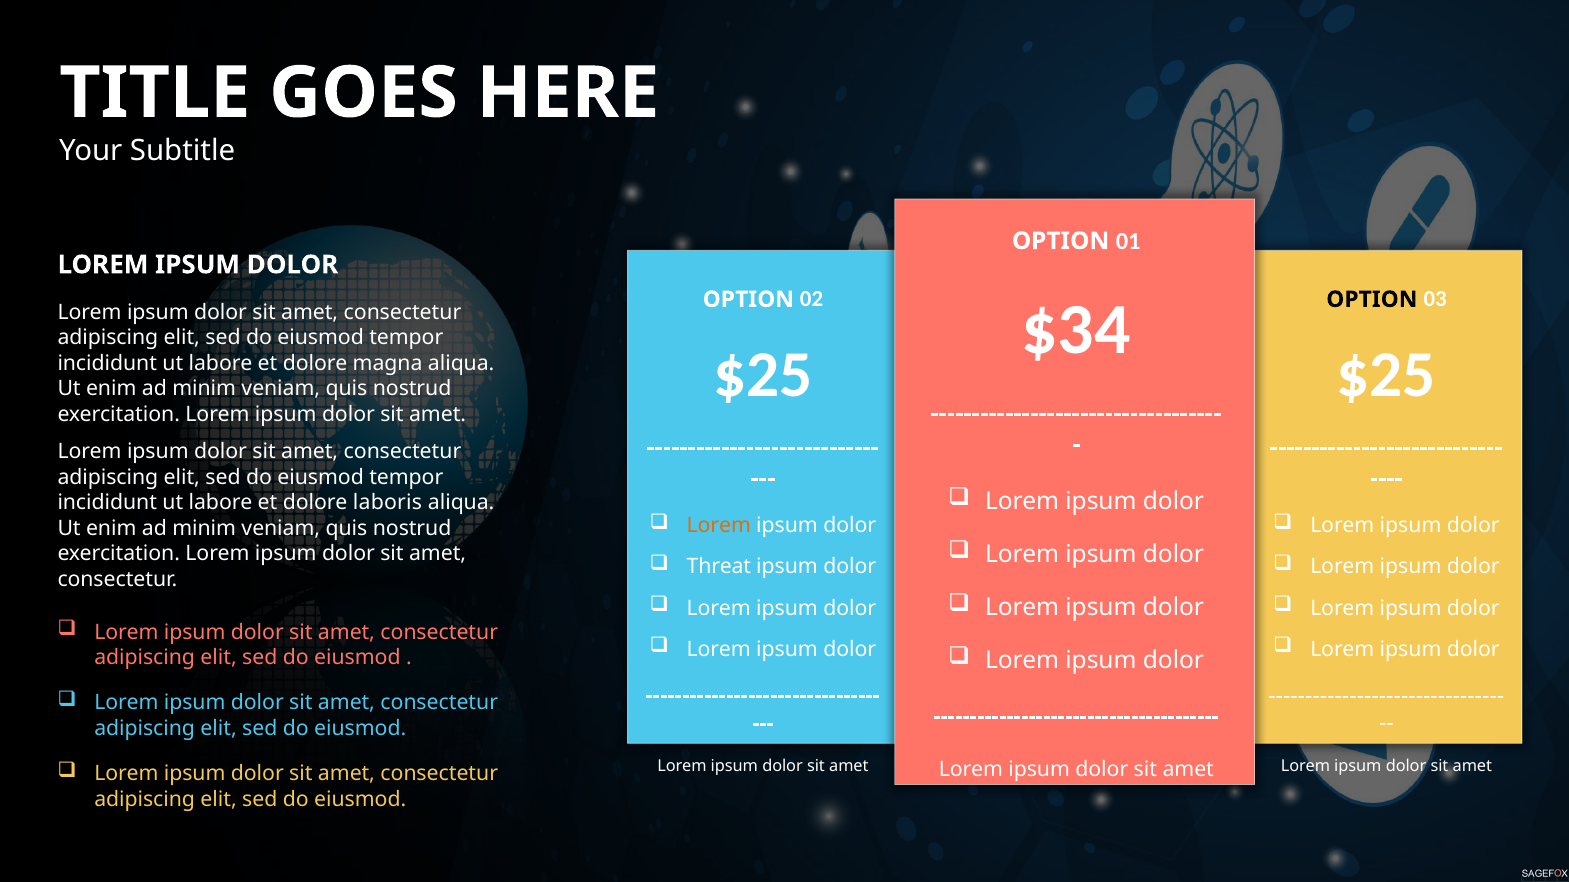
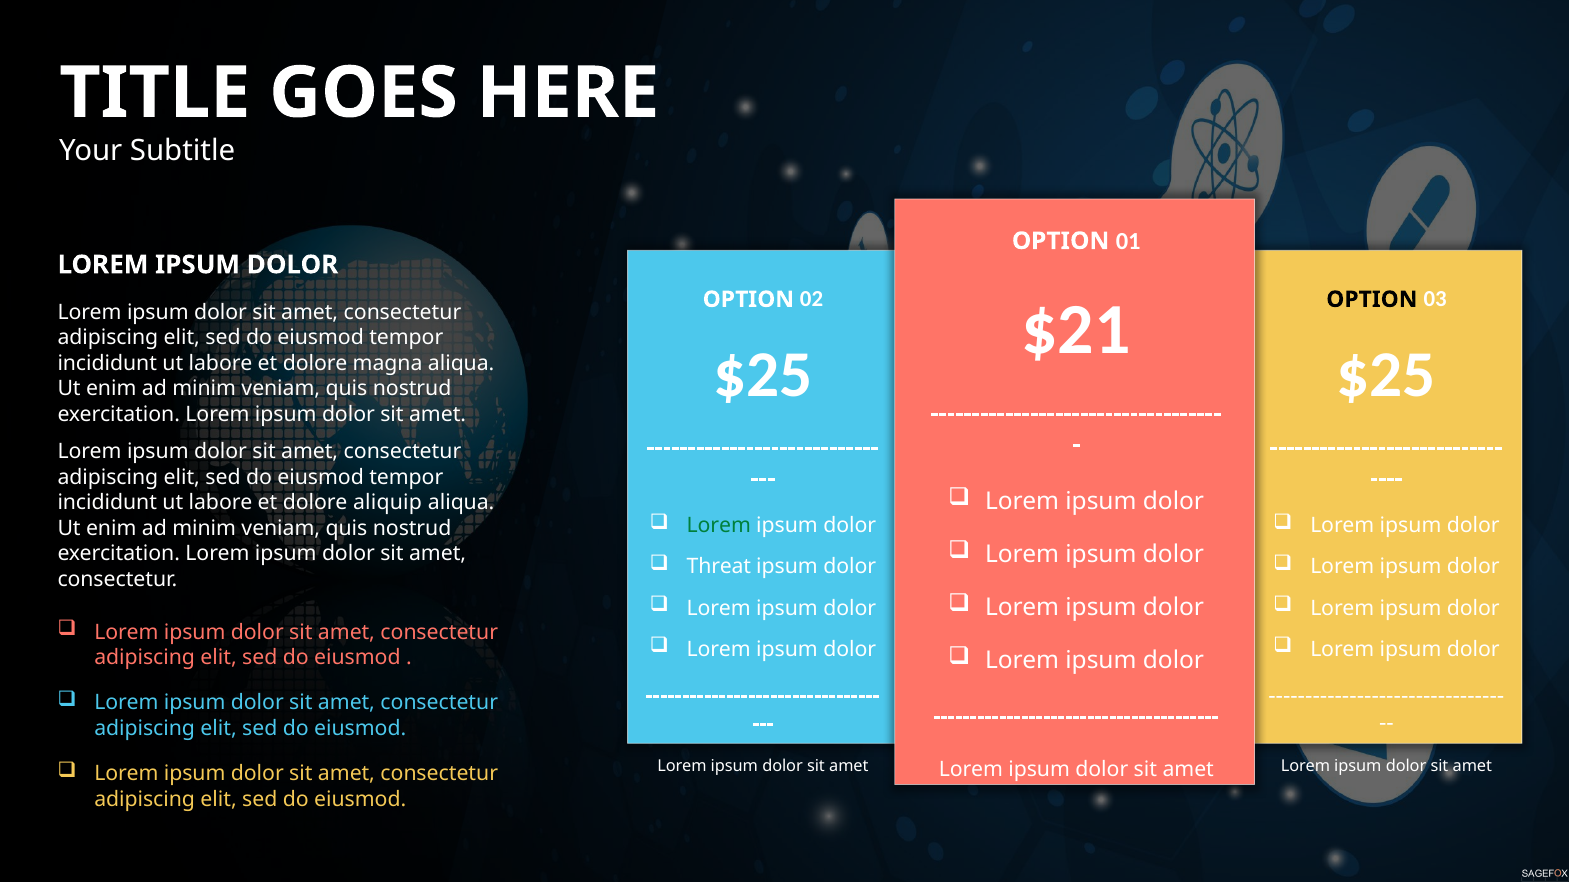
$34: $34 -> $21
laboris: laboris -> aliquip
Lorem at (719, 526) colour: orange -> green
